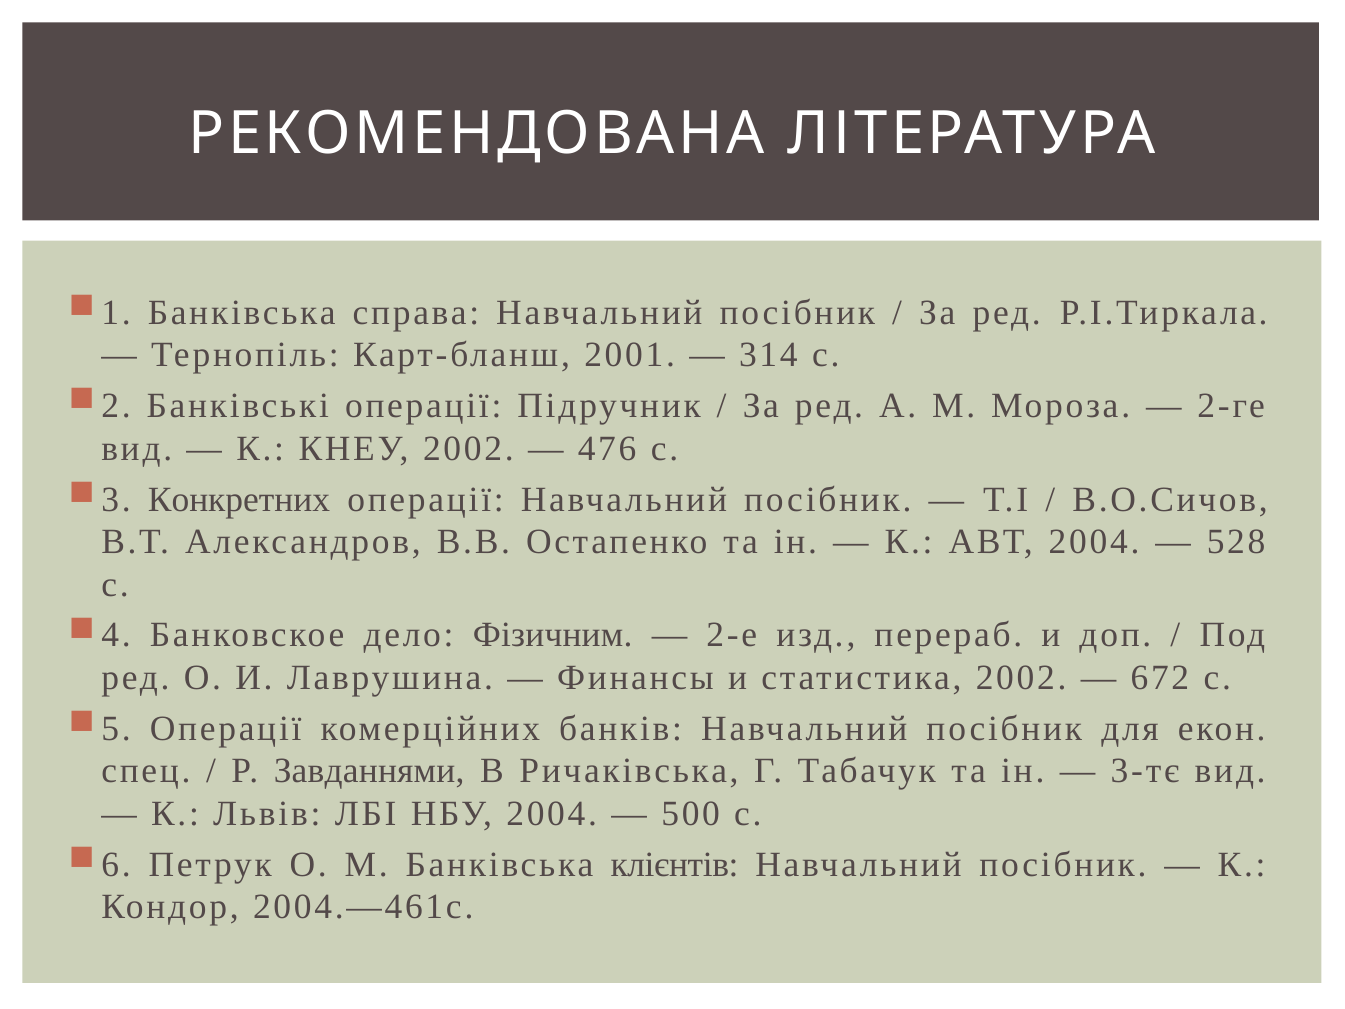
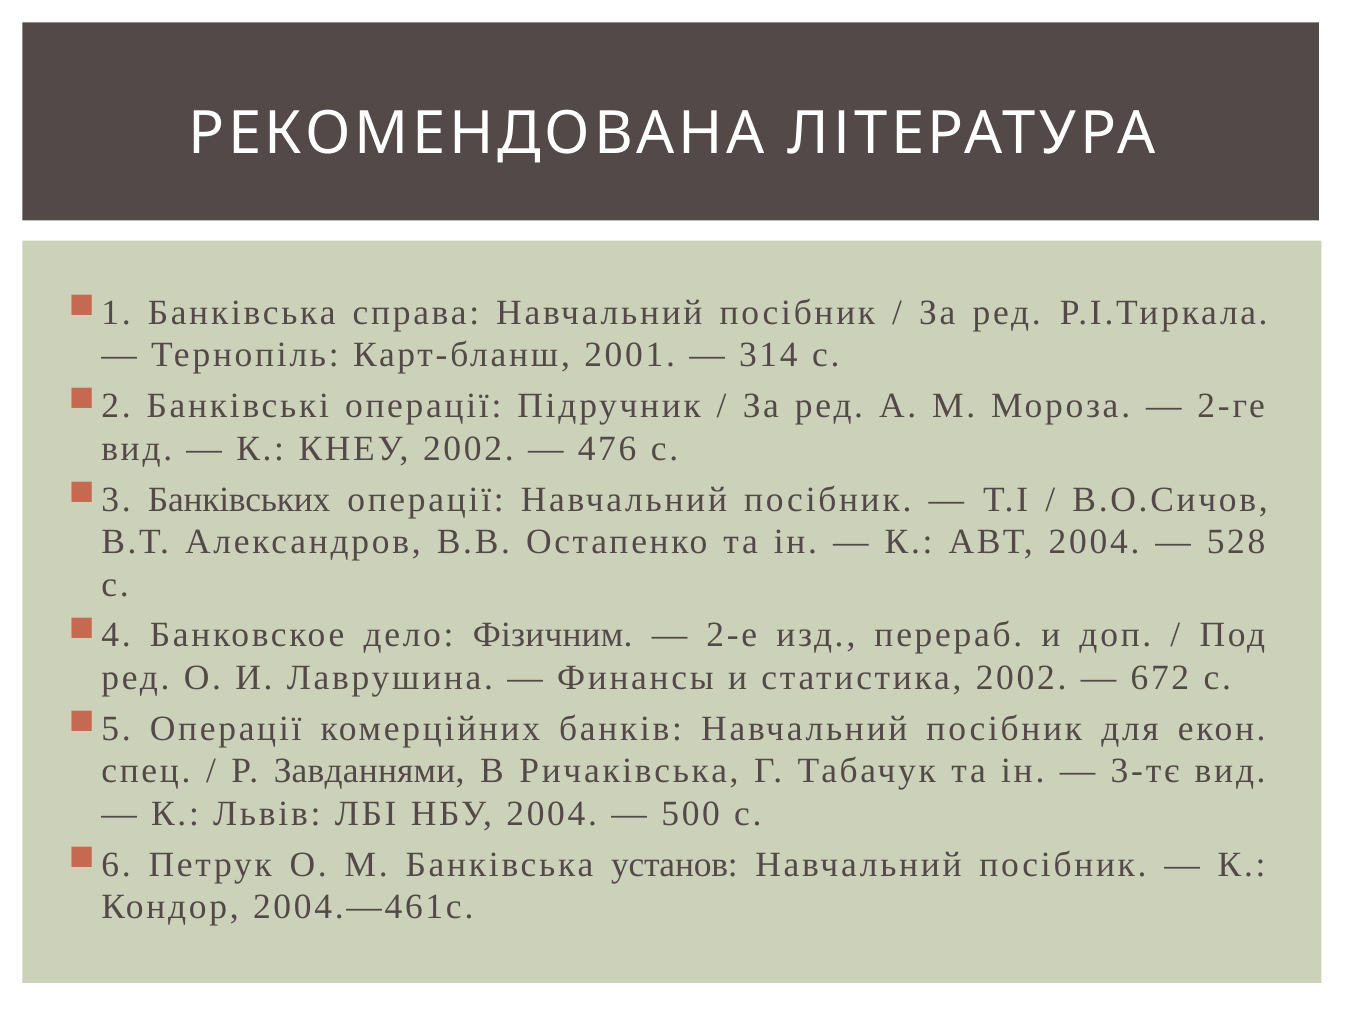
Конкретних: Конкретних -> Банківських
клієнтів: клієнтів -> установ
